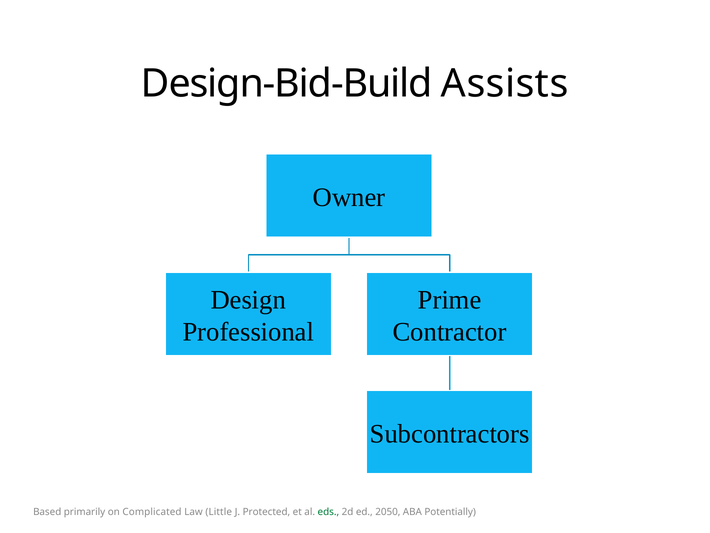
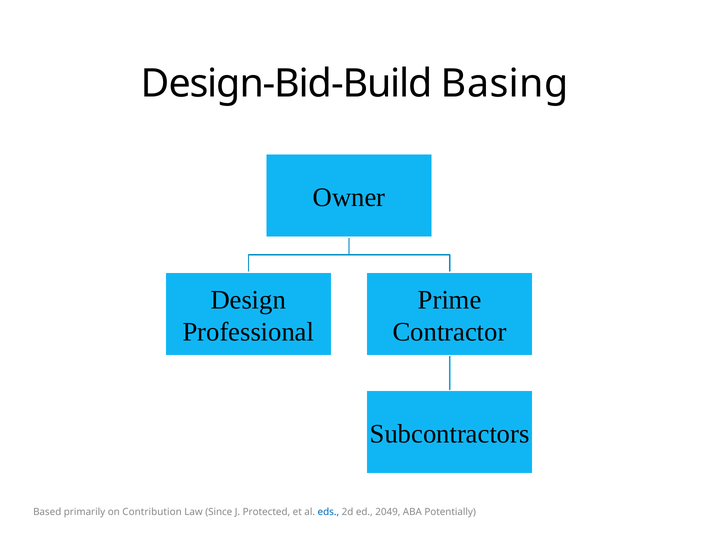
Assists: Assists -> Basing
Complicated: Complicated -> Contribution
Little: Little -> Since
eds colour: green -> blue
2050: 2050 -> 2049
